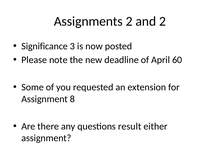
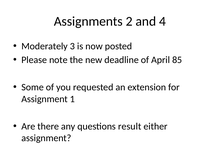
and 2: 2 -> 4
Significance: Significance -> Moderately
60: 60 -> 85
8: 8 -> 1
